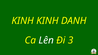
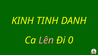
KINH KINH: KINH -> TINH
Lên colour: white -> pink
3: 3 -> 0
